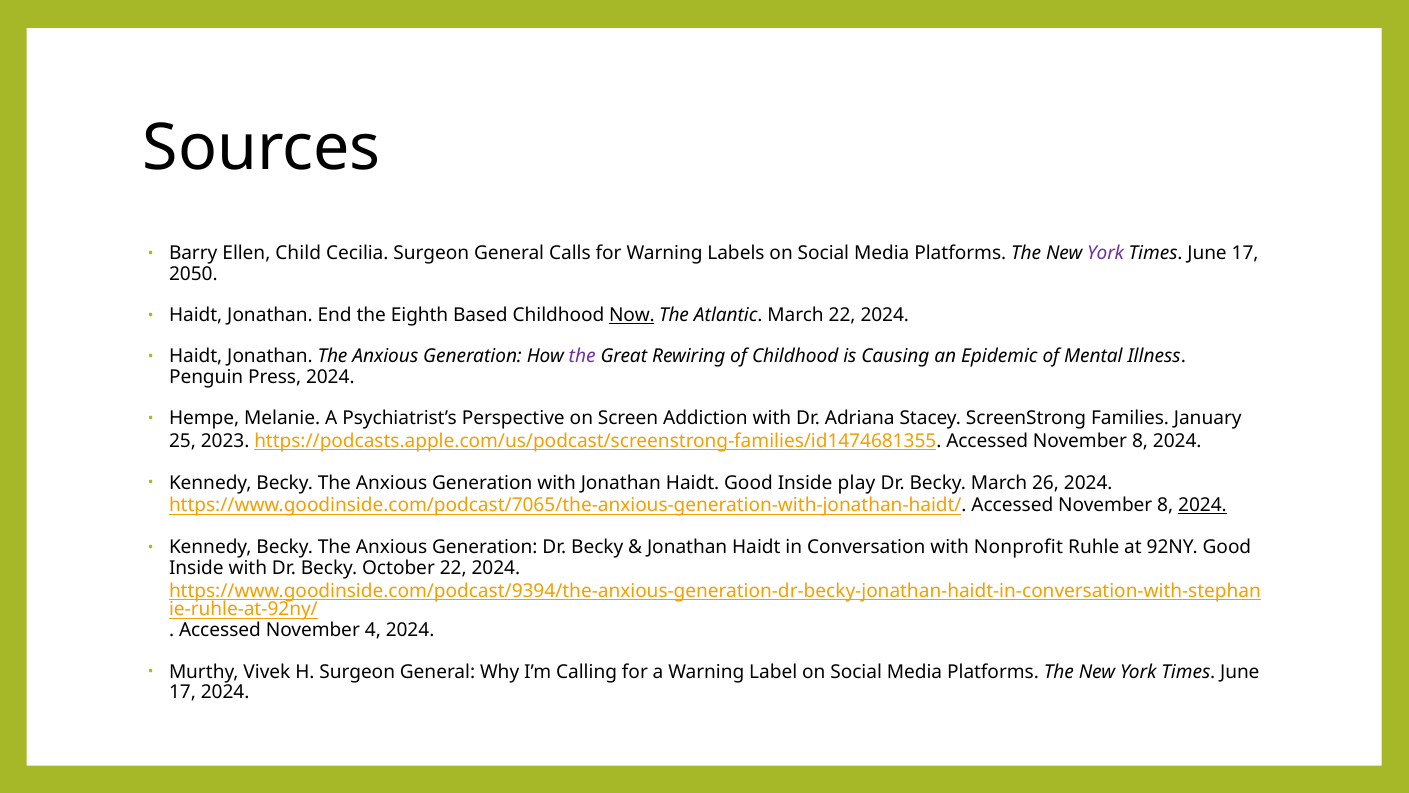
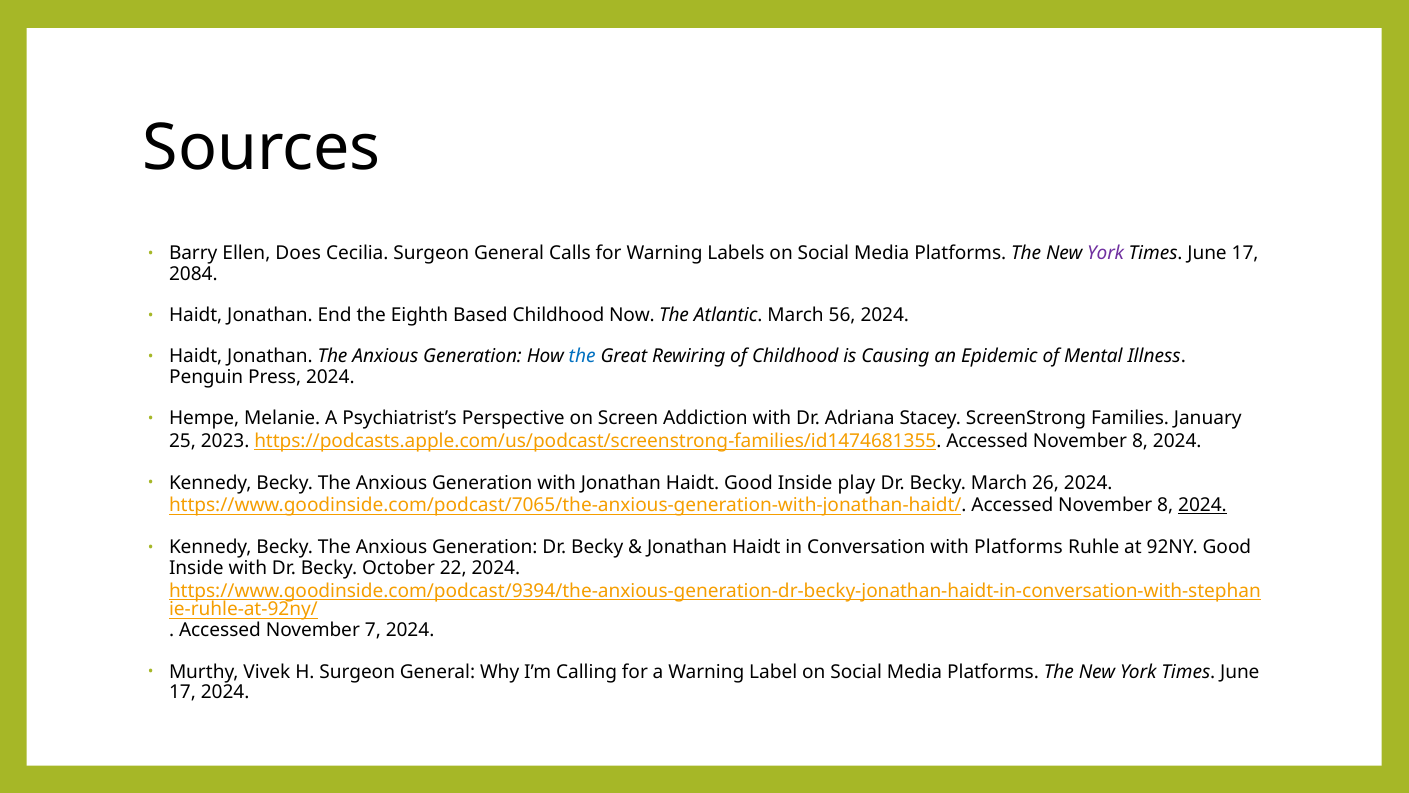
Child: Child -> Does
2050: 2050 -> 2084
Now underline: present -> none
March 22: 22 -> 56
the at (582, 356) colour: purple -> blue
with Nonprofit: Nonprofit -> Platforms
4: 4 -> 7
